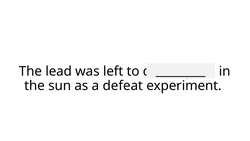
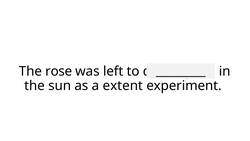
lead: lead -> rose
defeat: defeat -> extent
